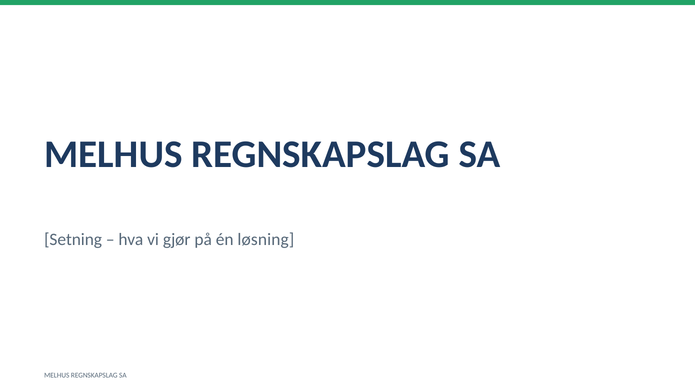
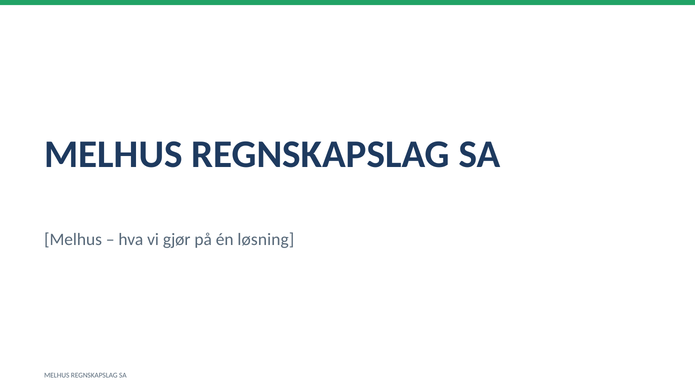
Setning at (73, 239): Setning -> Melhus
